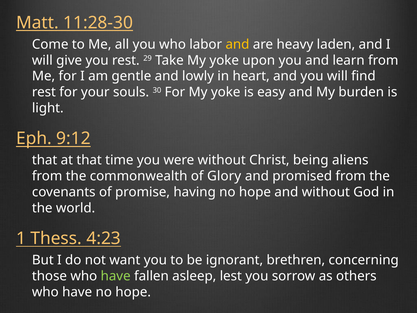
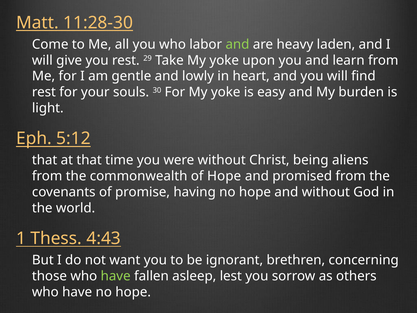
and at (237, 44) colour: yellow -> light green
9:12: 9:12 -> 5:12
of Glory: Glory -> Hope
4:23: 4:23 -> 4:43
